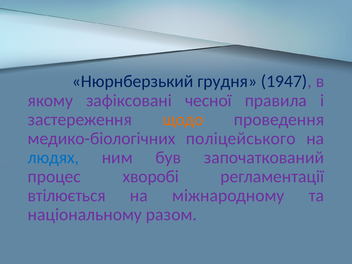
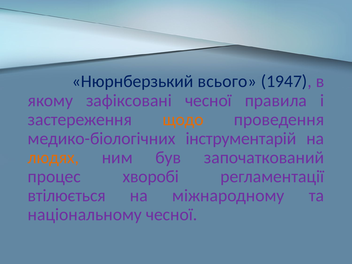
грудня: грудня -> всього
поліцейського: поліцейського -> інструментарій
людях colour: blue -> orange
національному разом: разом -> чесної
